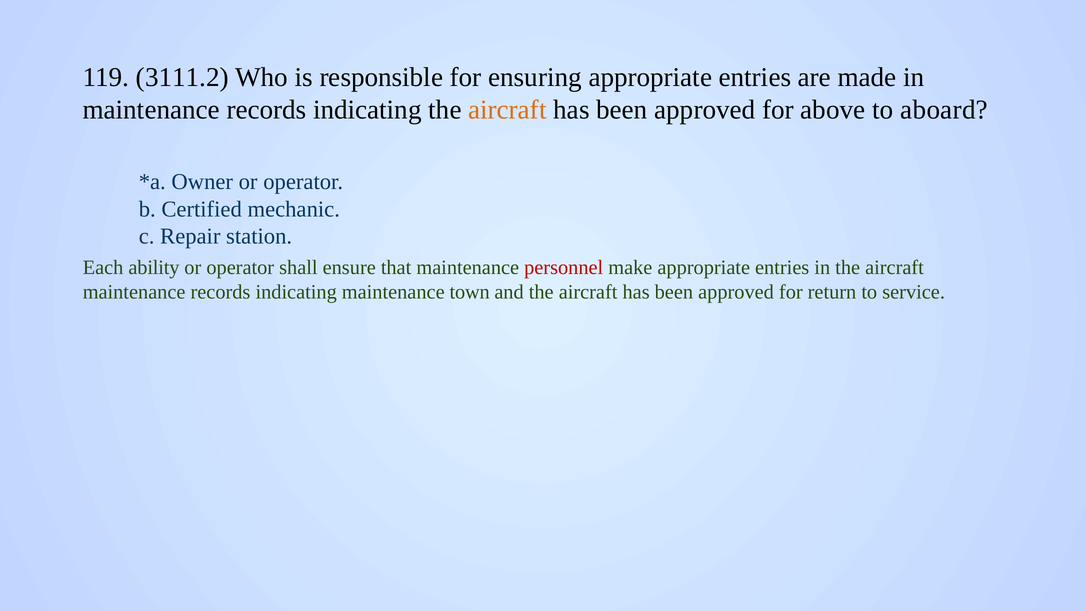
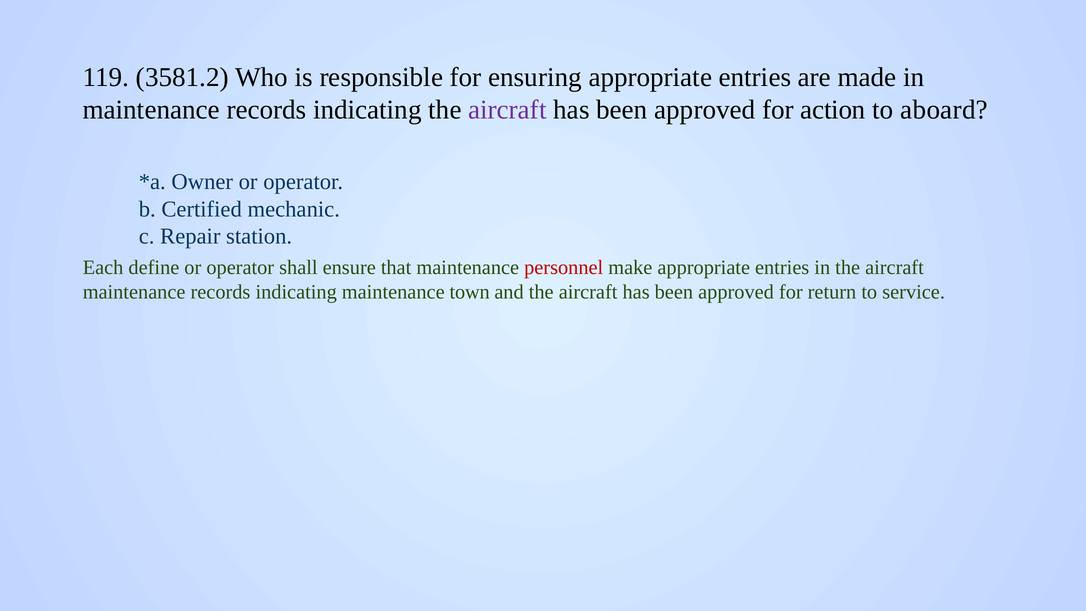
3111.2: 3111.2 -> 3581.2
aircraft at (507, 110) colour: orange -> purple
above: above -> action
ability: ability -> define
